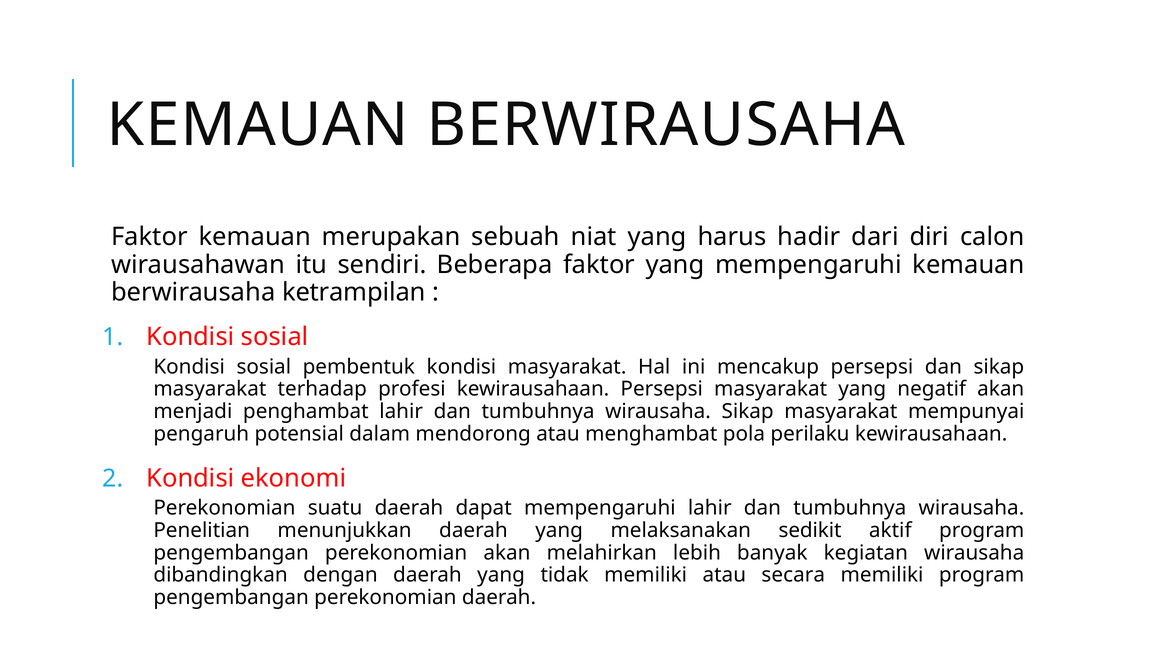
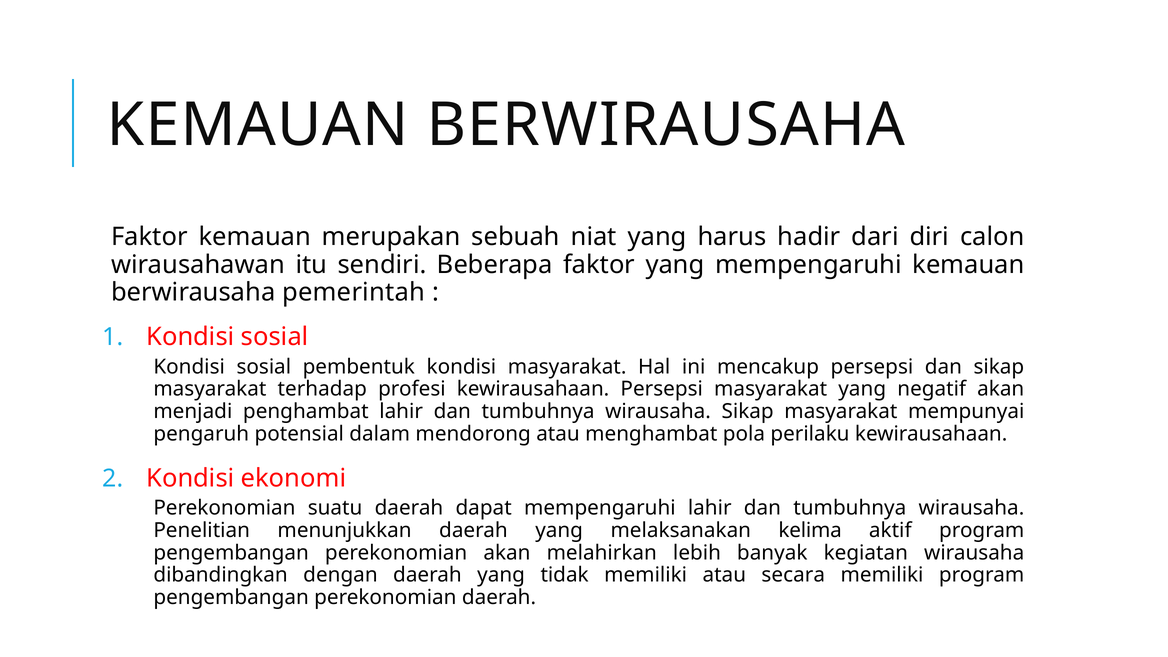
ketrampilan: ketrampilan -> pemerintah
sedikit: sedikit -> kelima
